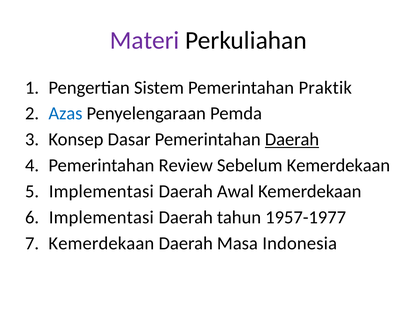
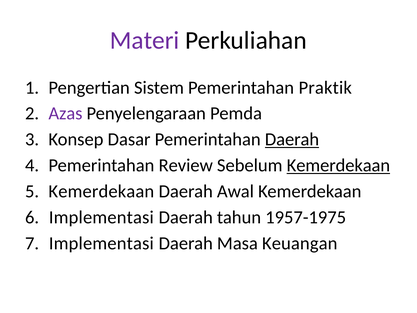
Azas colour: blue -> purple
Kemerdekaan at (338, 165) underline: none -> present
Implementasi at (101, 191): Implementasi -> Kemerdekaan
1957-1977: 1957-1977 -> 1957-1975
Kemerdekaan at (101, 243): Kemerdekaan -> Implementasi
Indonesia: Indonesia -> Keuangan
